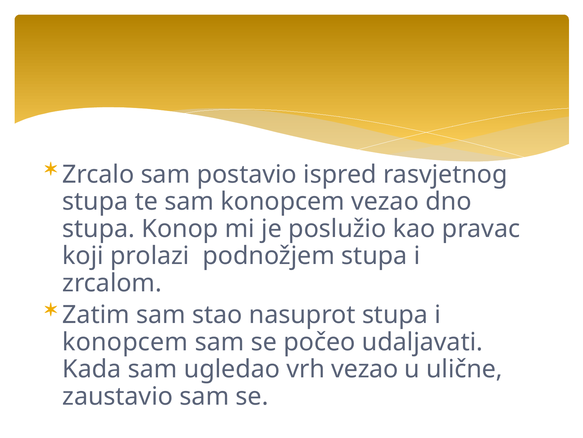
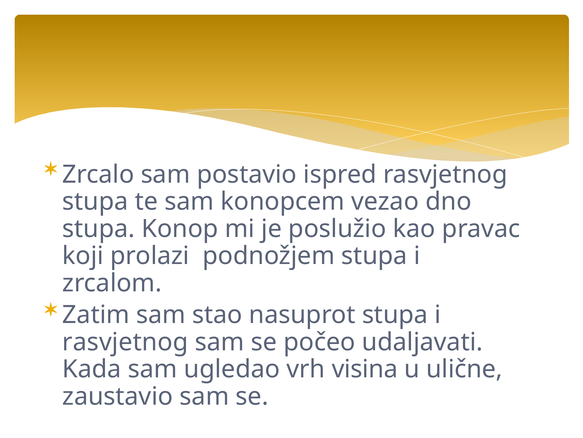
konopcem at (125, 342): konopcem -> rasvjetnog
vrh vezao: vezao -> visina
